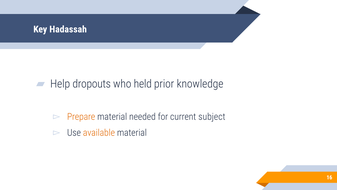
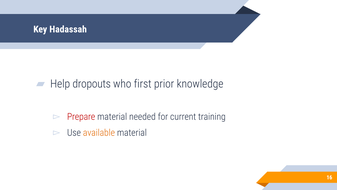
held: held -> first
Prepare colour: orange -> red
subject: subject -> training
